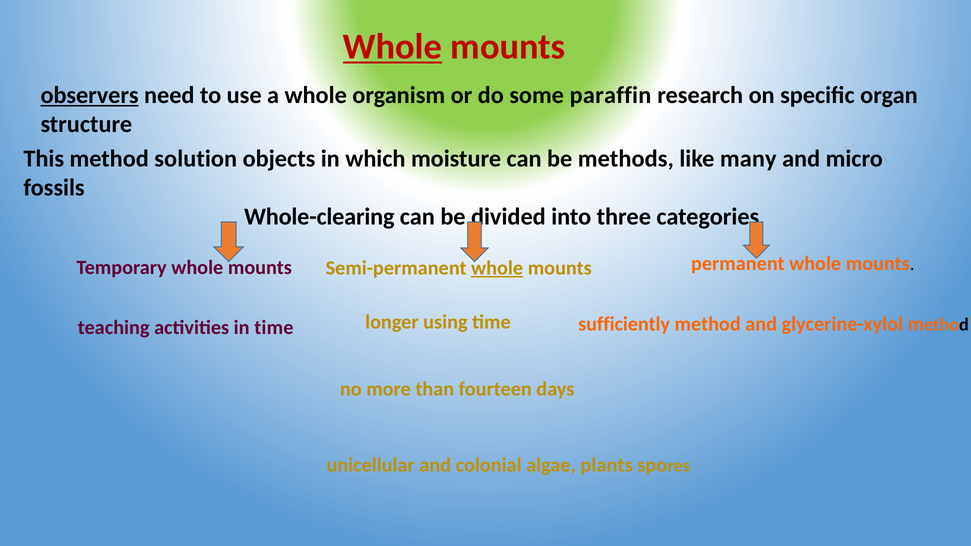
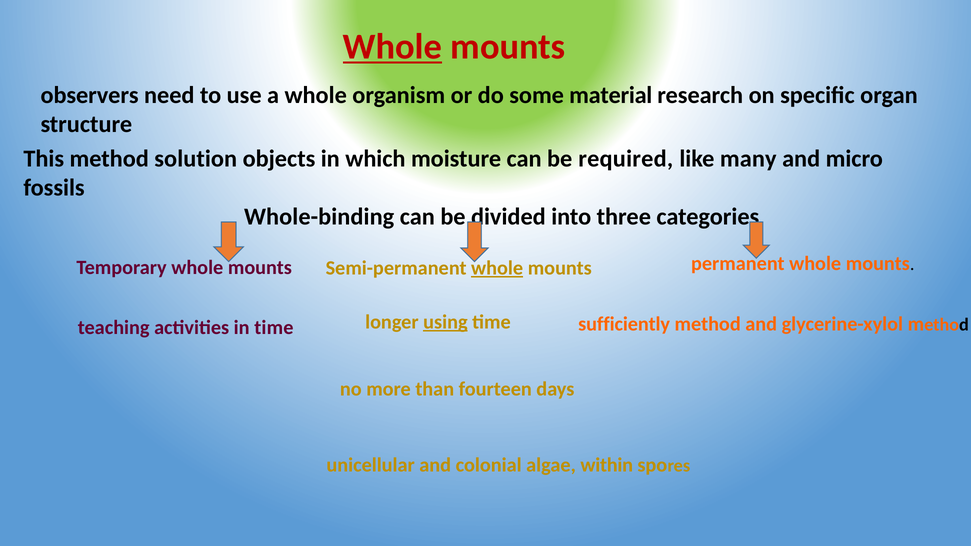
observers underline: present -> none
paraffin: paraffin -> material
methods: methods -> required
Whole-clearing: Whole-clearing -> Whole-binding
using underline: none -> present
plants: plants -> within
